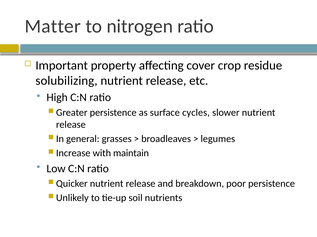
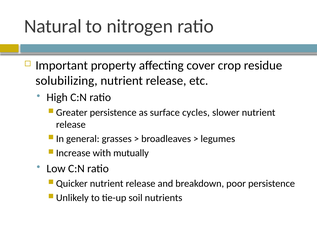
Matter: Matter -> Natural
maintain: maintain -> mutually
